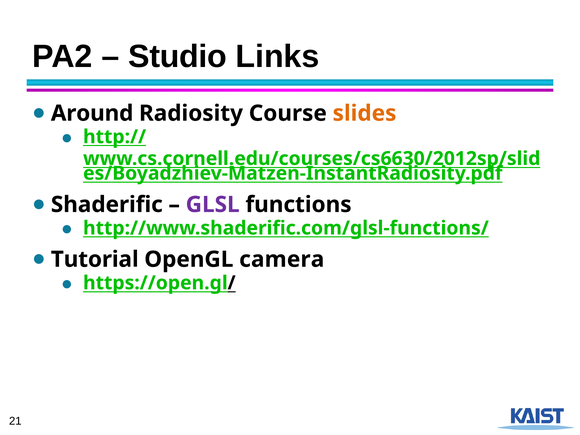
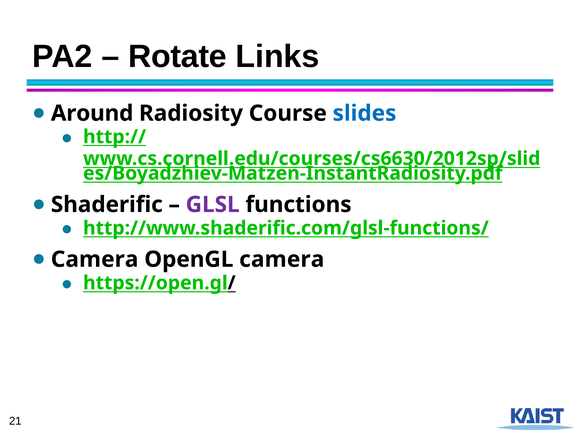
Studio: Studio -> Rotate
slides colour: orange -> blue
Tutorial at (95, 259): Tutorial -> Camera
